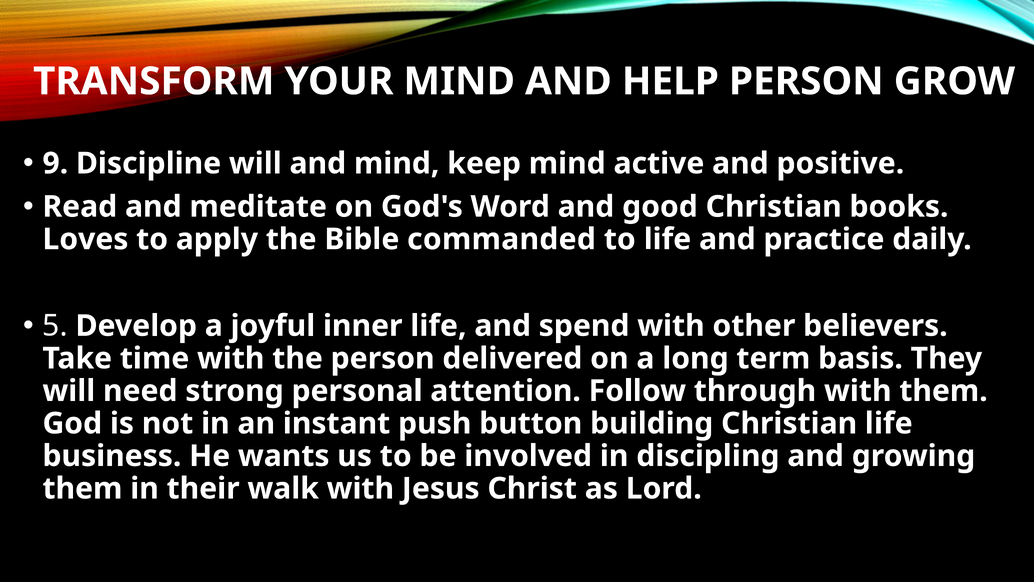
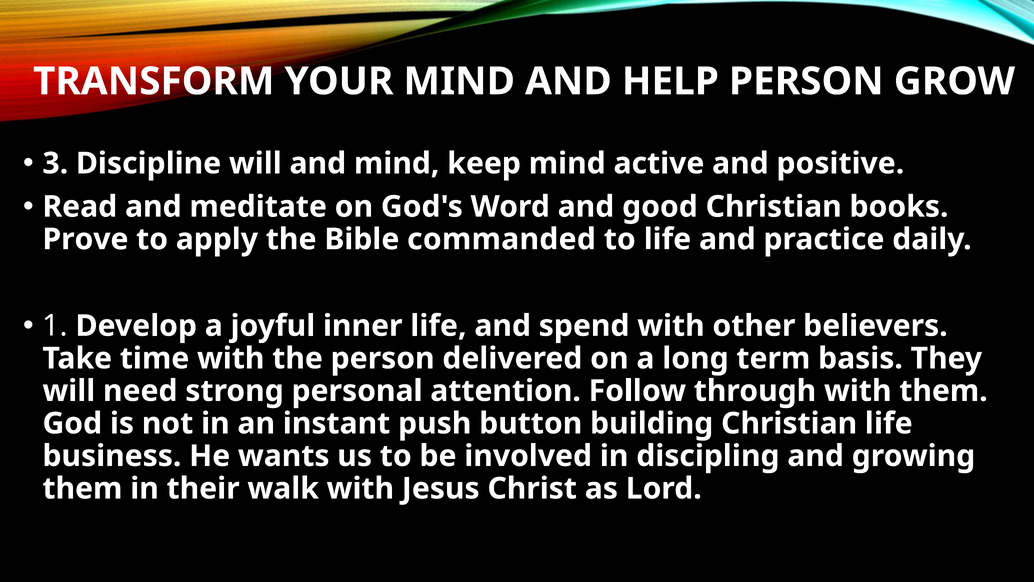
9: 9 -> 3
Loves: Loves -> Prove
5: 5 -> 1
